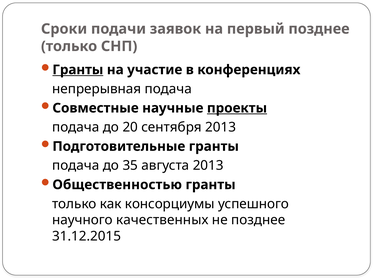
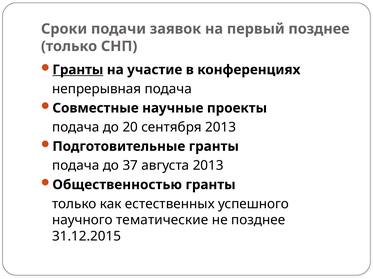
проекты underline: present -> none
35: 35 -> 37
консорциумы: консорциумы -> естественных
качественных: качественных -> тематические
